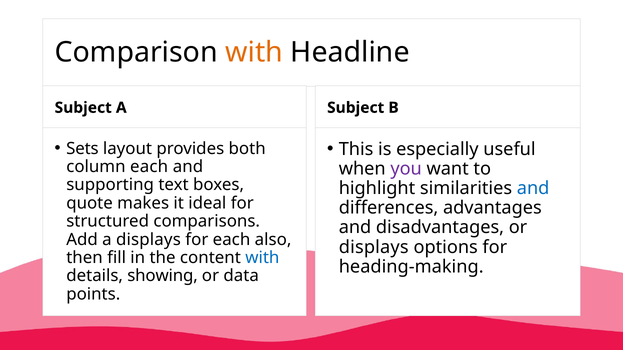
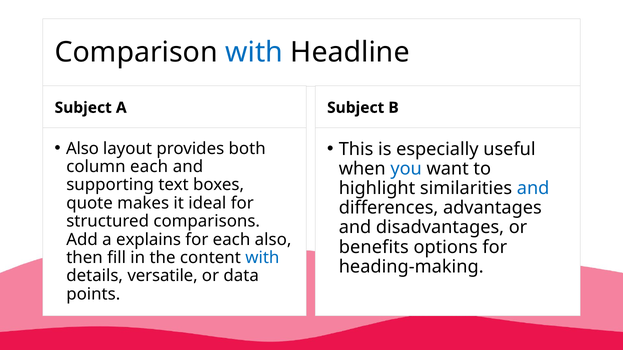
with at (254, 52) colour: orange -> blue
Sets at (82, 149): Sets -> Also
you colour: purple -> blue
a displays: displays -> explains
displays at (374, 247): displays -> benefits
showing: showing -> versatile
